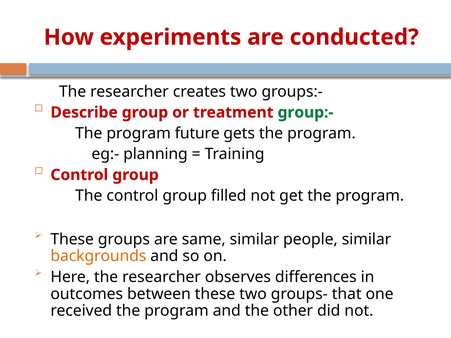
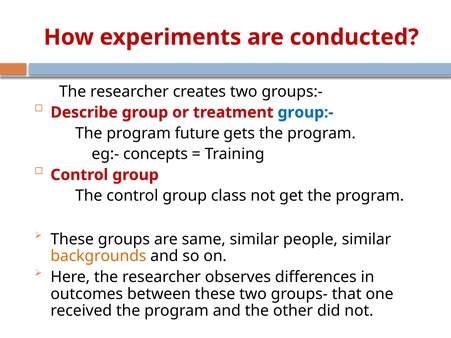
group:- colour: green -> blue
planning: planning -> concepts
filled: filled -> class
